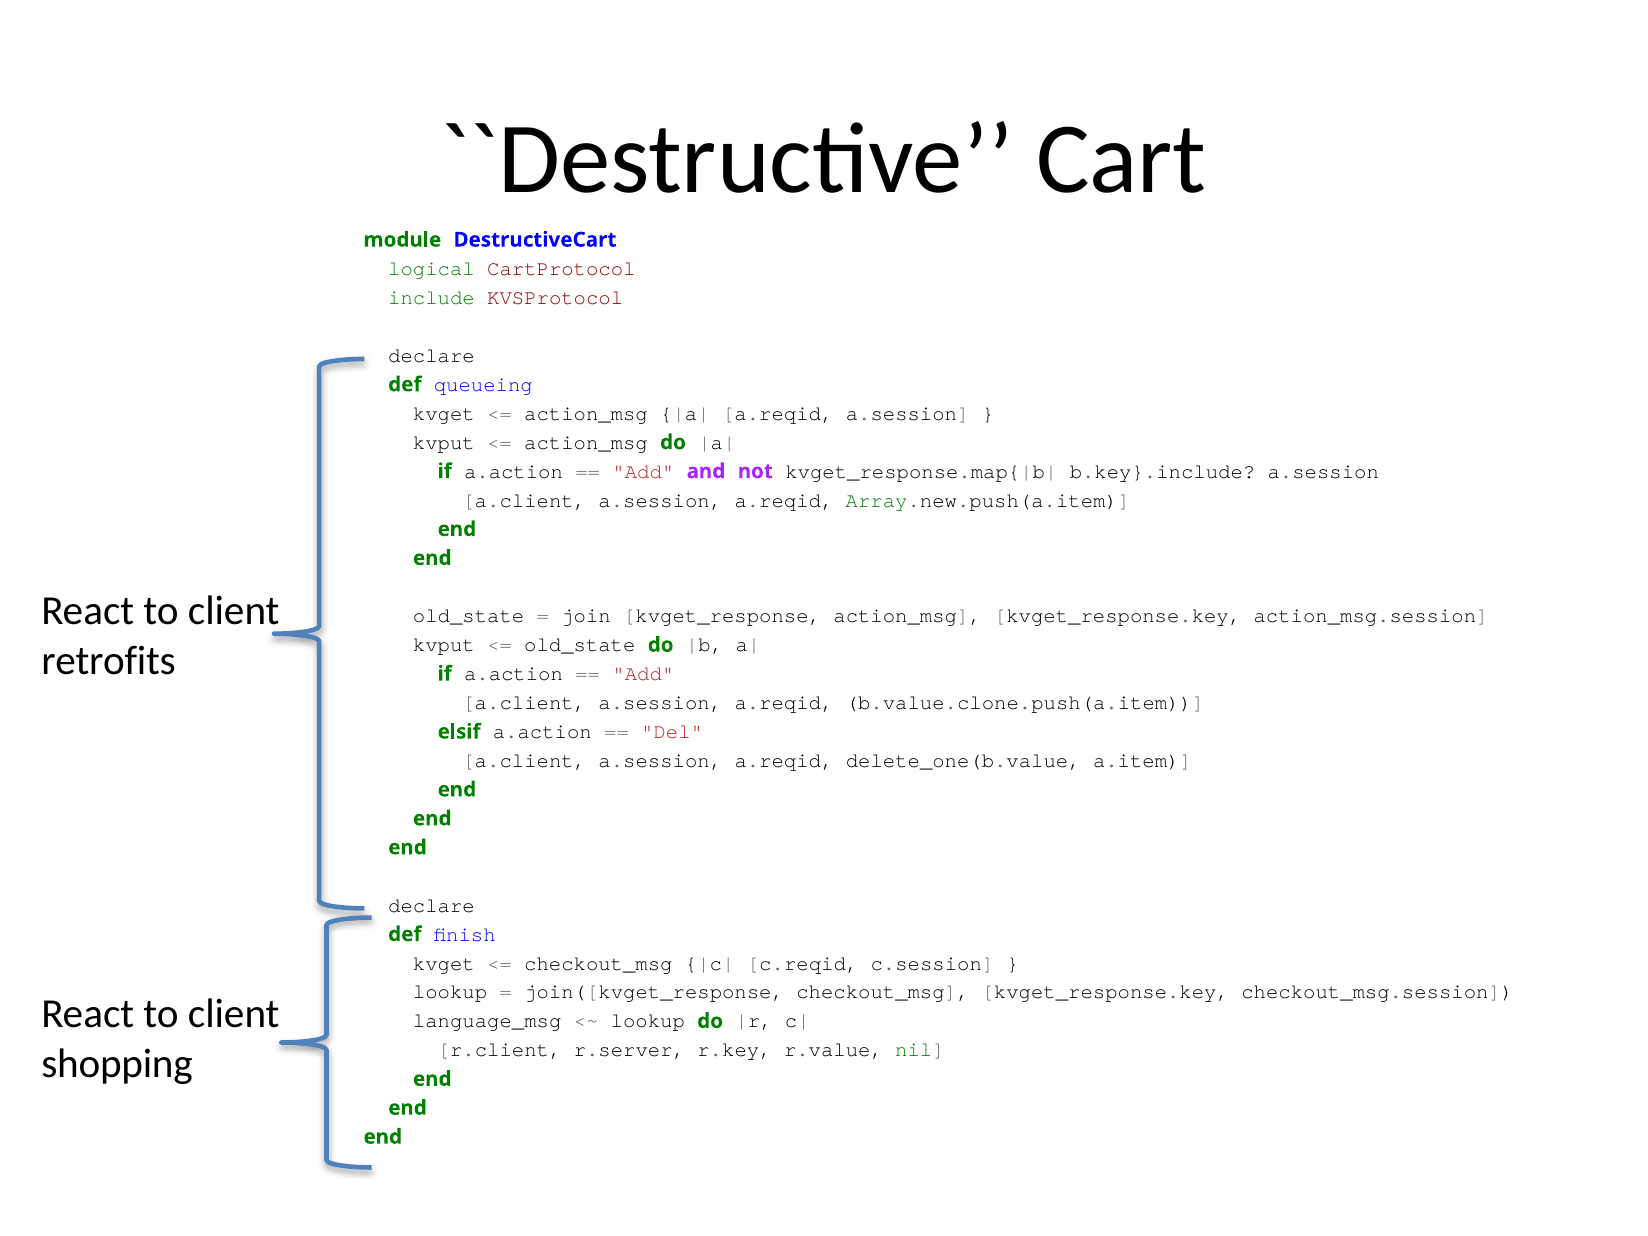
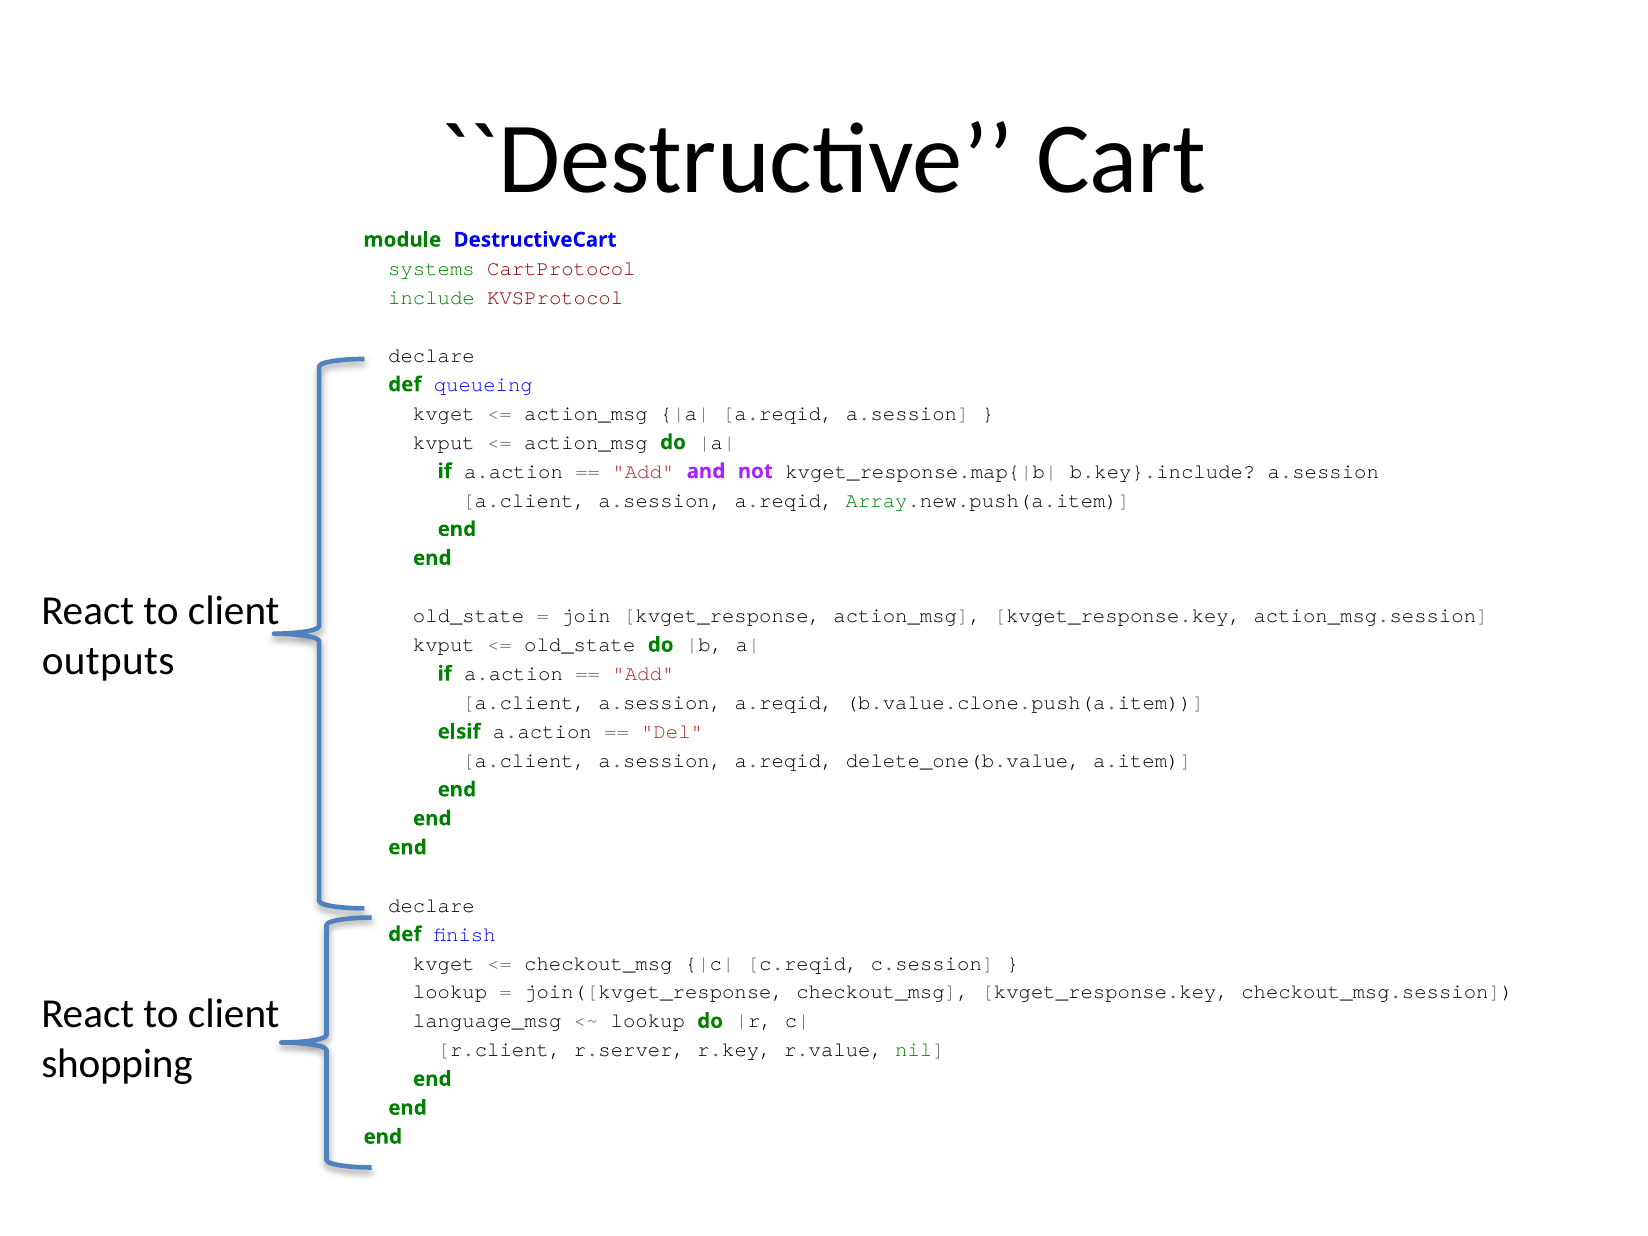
logical: logical -> systems
retrofits: retrofits -> outputs
